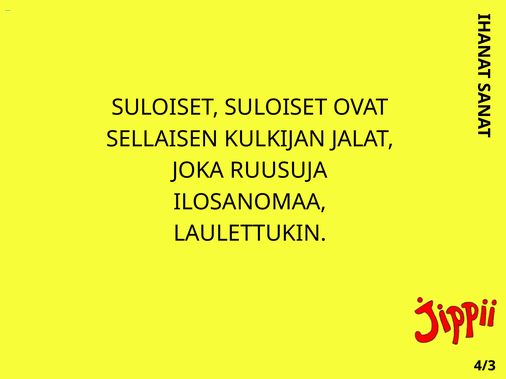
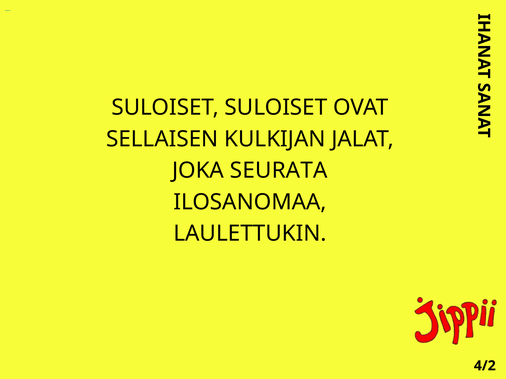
RUUSUJA: RUUSUJA -> SEURATA
4/3: 4/3 -> 4/2
